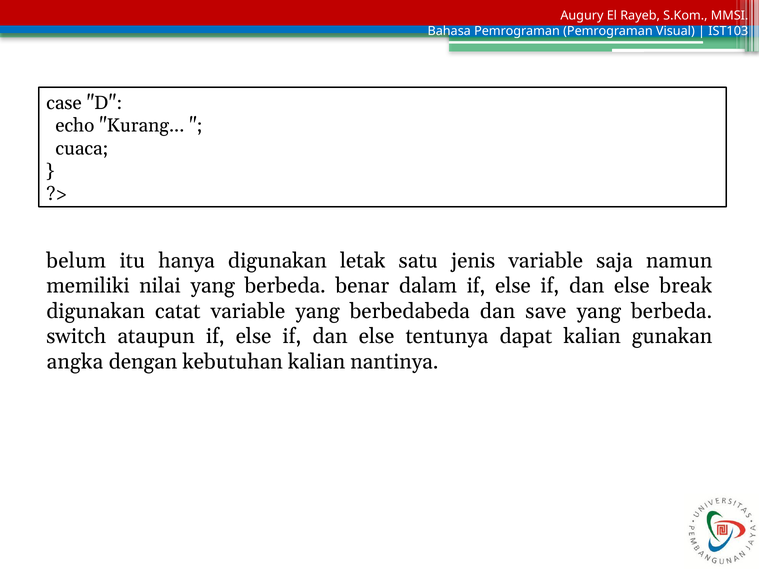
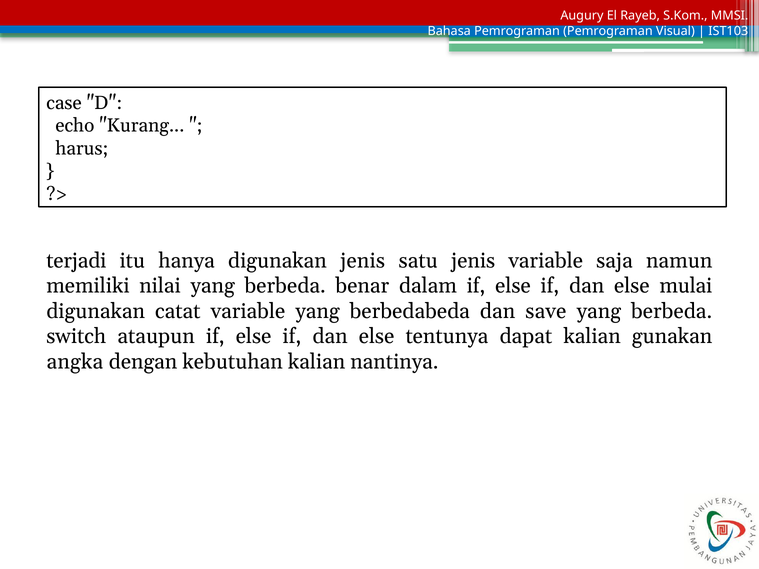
cuaca: cuaca -> harus
belum: belum -> terjadi
digunakan letak: letak -> jenis
break: break -> mulai
